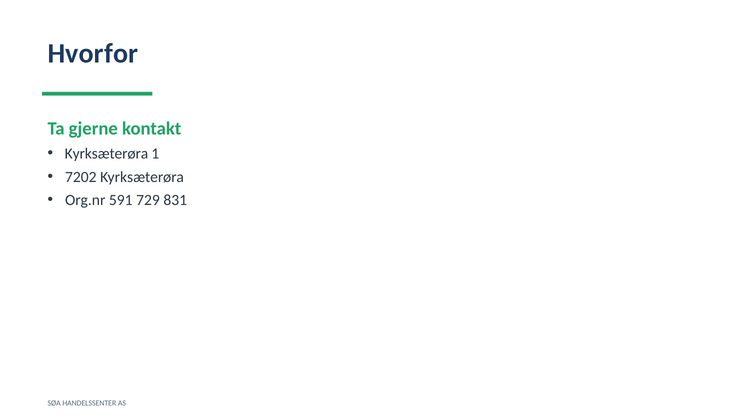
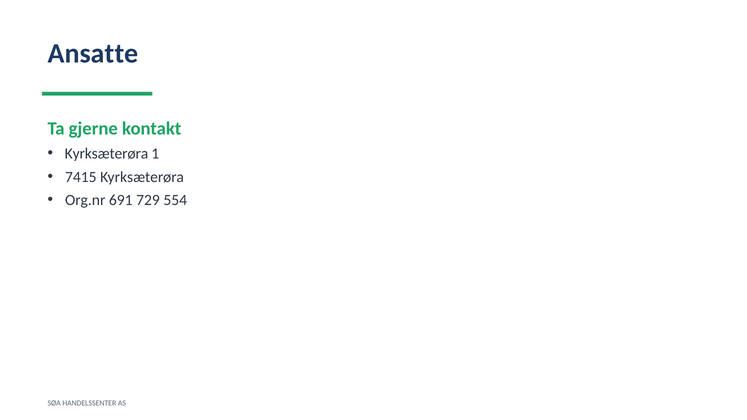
Hvorfor: Hvorfor -> Ansatte
7202: 7202 -> 7415
591: 591 -> 691
831: 831 -> 554
